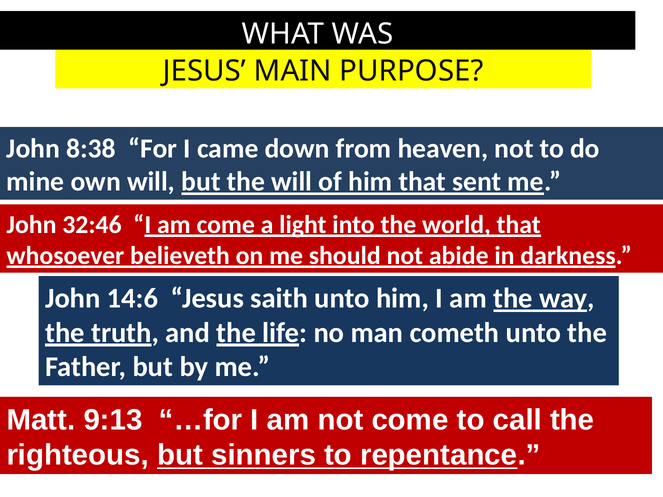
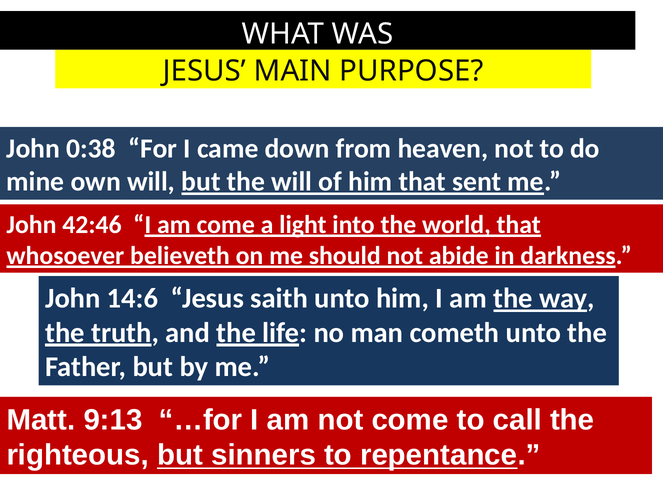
8:38: 8:38 -> 0:38
32:46: 32:46 -> 42:46
